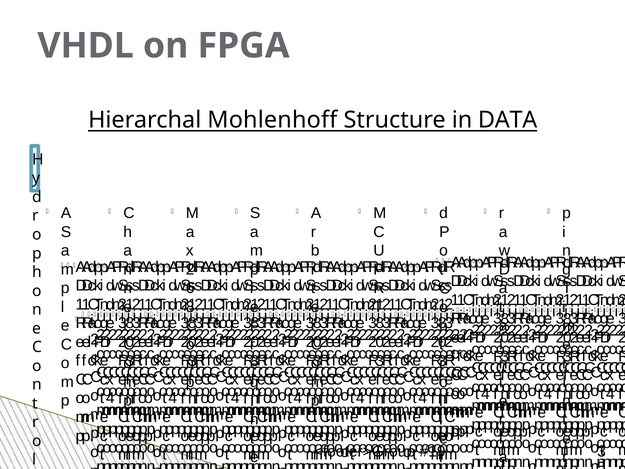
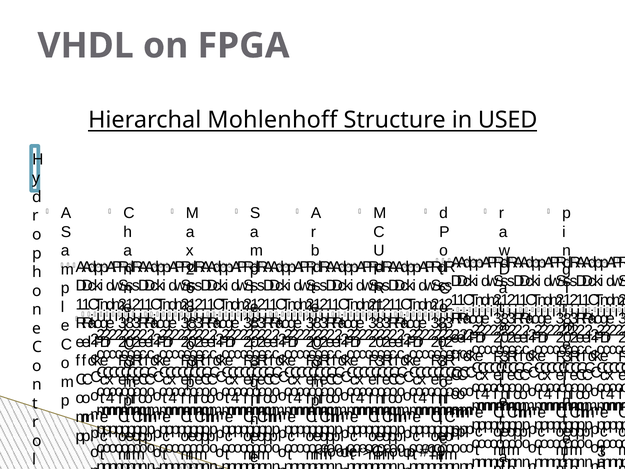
DATA: DATA -> USED
